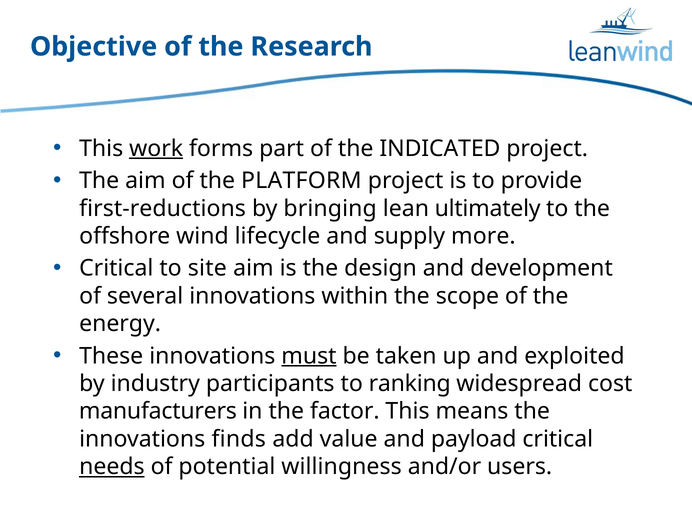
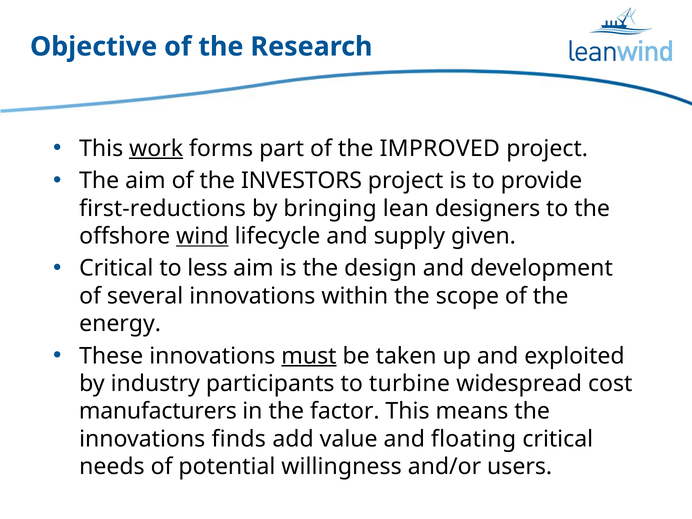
INDICATED: INDICATED -> IMPROVED
PLATFORM: PLATFORM -> INVESTORS
ultimately: ultimately -> designers
wind underline: none -> present
more: more -> given
site: site -> less
ranking: ranking -> turbine
payload: payload -> floating
needs underline: present -> none
